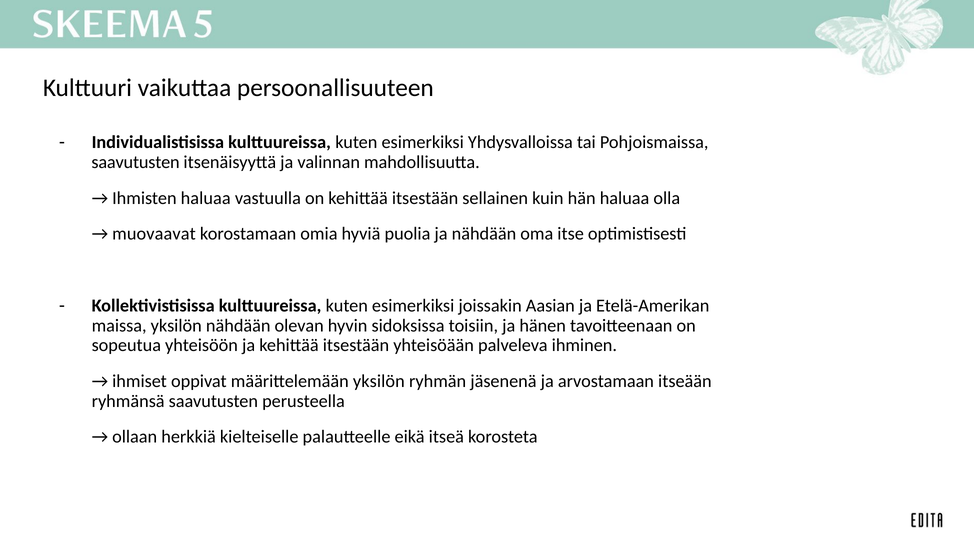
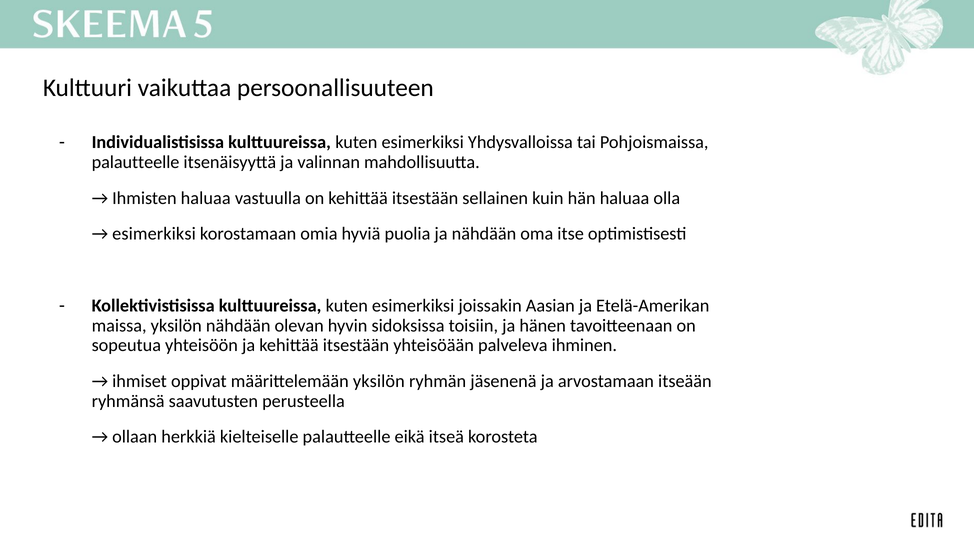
saavutusten at (136, 162): saavutusten -> palautteelle
muovaavat at (154, 234): muovaavat -> esimerkiksi
